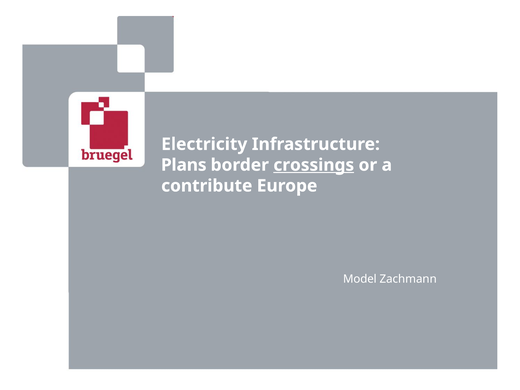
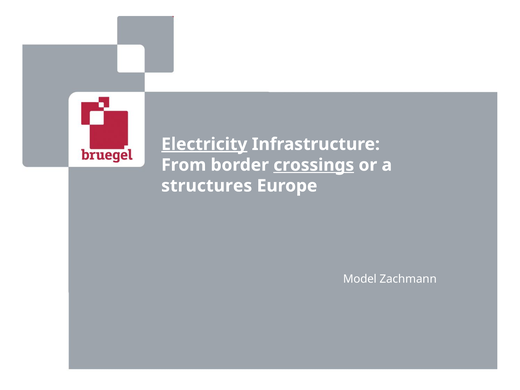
Electricity underline: none -> present
Plans: Plans -> From
contribute: contribute -> structures
